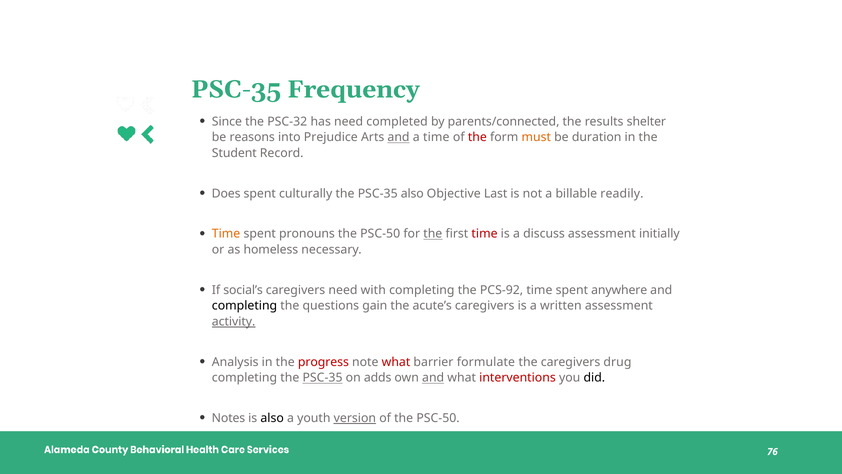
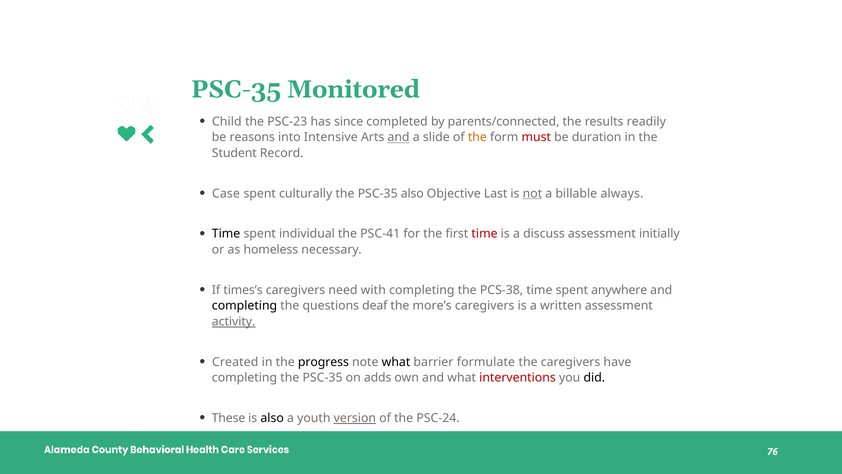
Frequency: Frequency -> Monitored
Since: Since -> Child
PSC-32: PSC-32 -> PSC-23
has need: need -> since
shelter: shelter -> readily
Prejudice: Prejudice -> Intensive
a time: time -> slide
the at (477, 137) colour: red -> orange
must colour: orange -> red
Does: Does -> Case
not underline: none -> present
readily: readily -> always
Time at (226, 234) colour: orange -> black
pronouns: pronouns -> individual
PSC-50 at (380, 234): PSC-50 -> PSC-41
the at (433, 234) underline: present -> none
social’s: social’s -> times’s
PCS-92: PCS-92 -> PCS-38
gain: gain -> deaf
acute’s: acute’s -> more’s
Analysis: Analysis -> Created
progress colour: red -> black
what at (396, 362) colour: red -> black
drug: drug -> have
PSC-35 at (323, 378) underline: present -> none
and at (433, 378) underline: present -> none
Notes: Notes -> These
of the PSC-50: PSC-50 -> PSC-24
